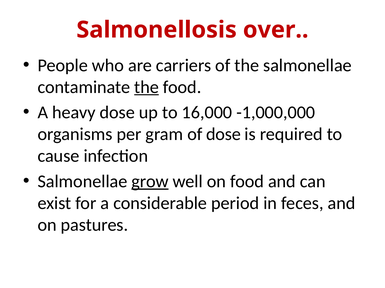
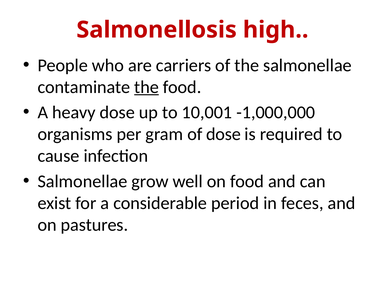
over: over -> high
16,000: 16,000 -> 10,001
grow underline: present -> none
